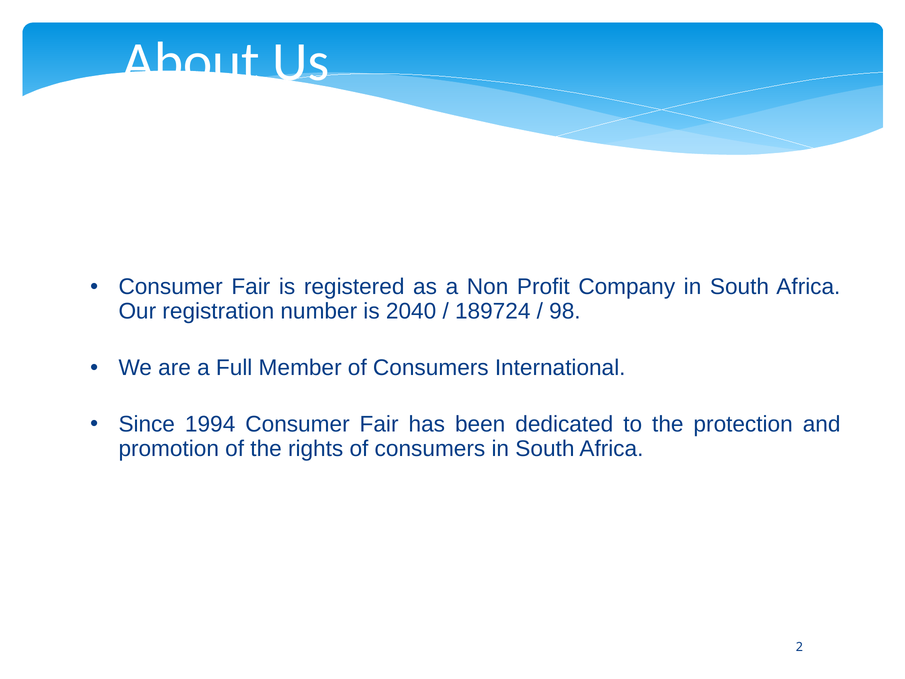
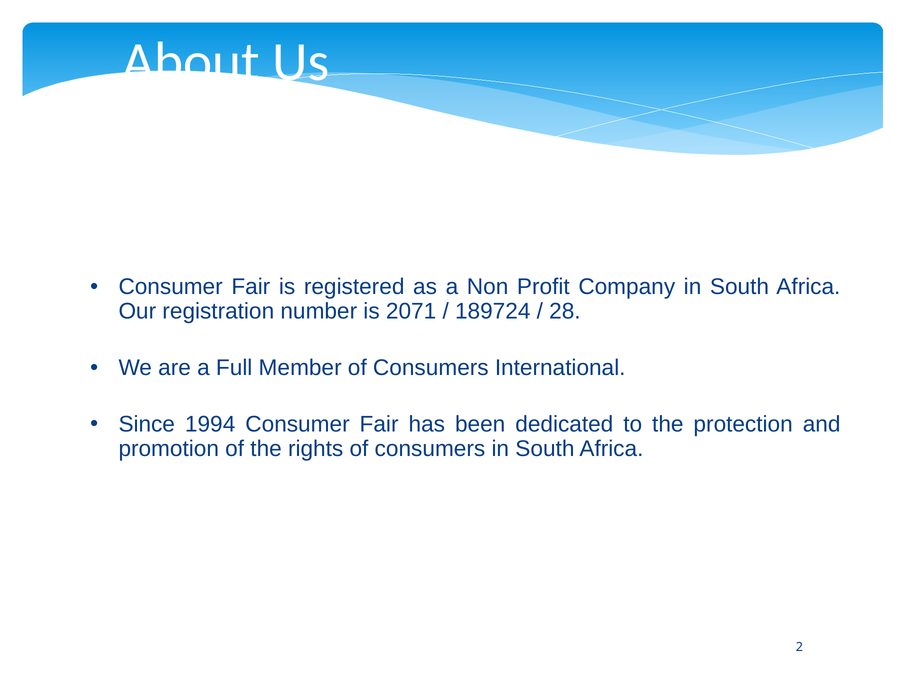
2040: 2040 -> 2071
98: 98 -> 28
